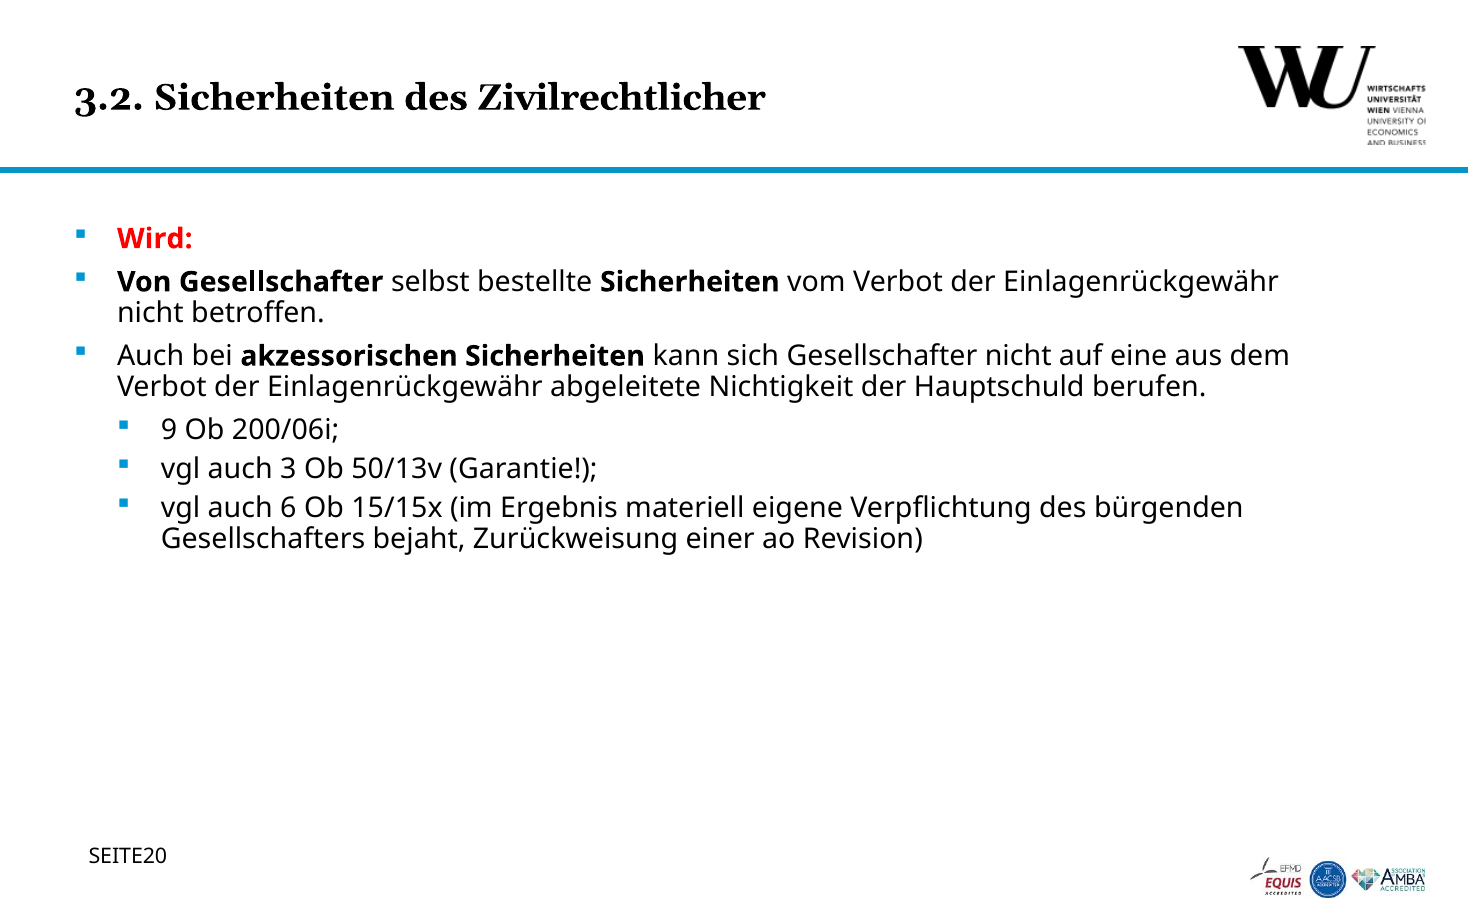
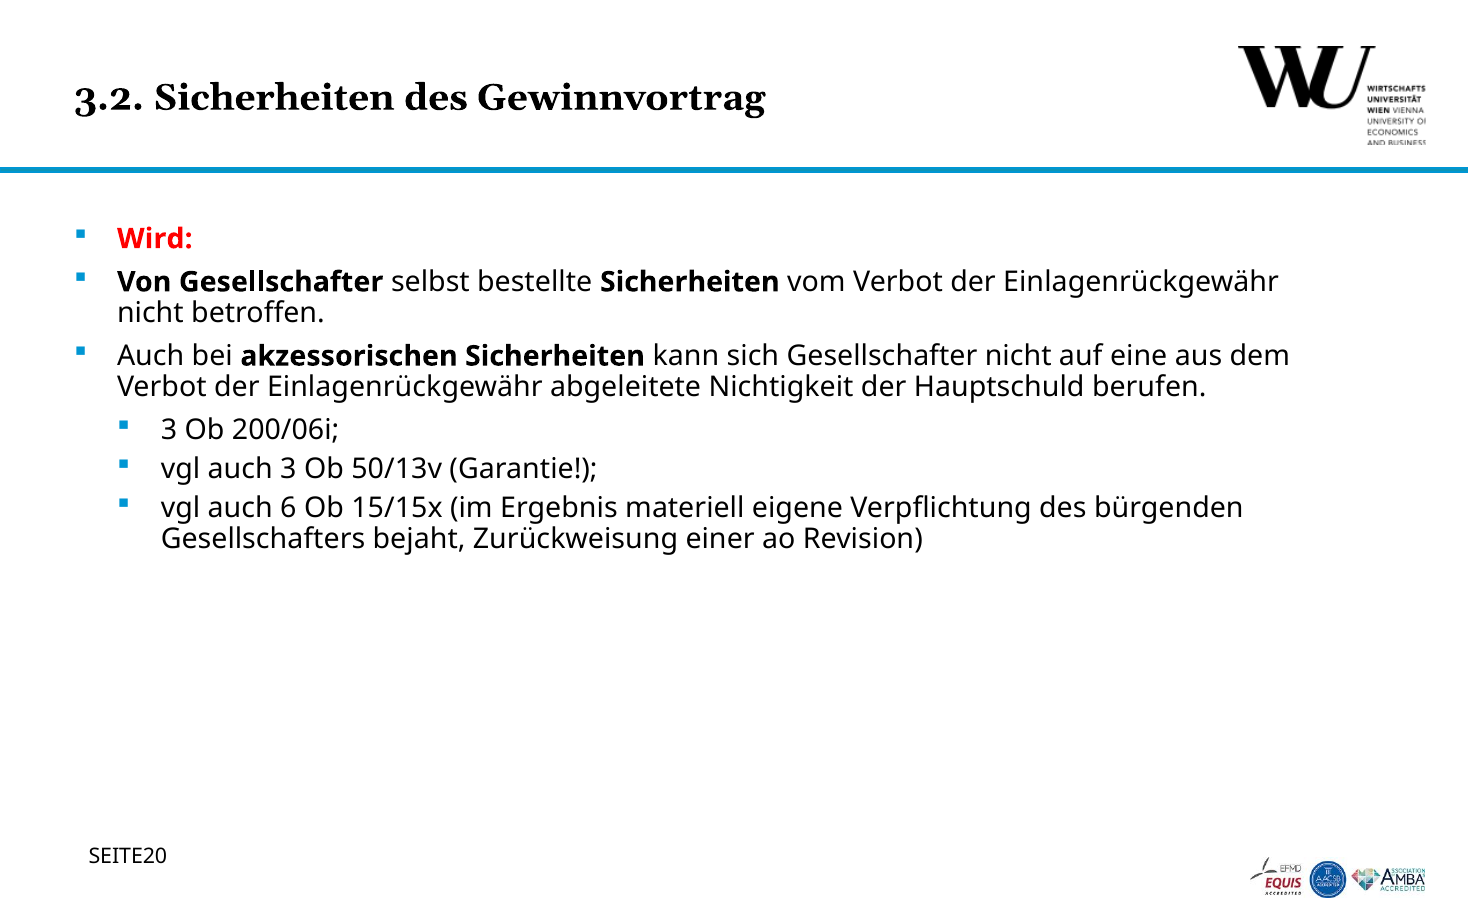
Zivilrechtlicher: Zivilrechtlicher -> Gewinnvortrag
9 at (169, 430): 9 -> 3
